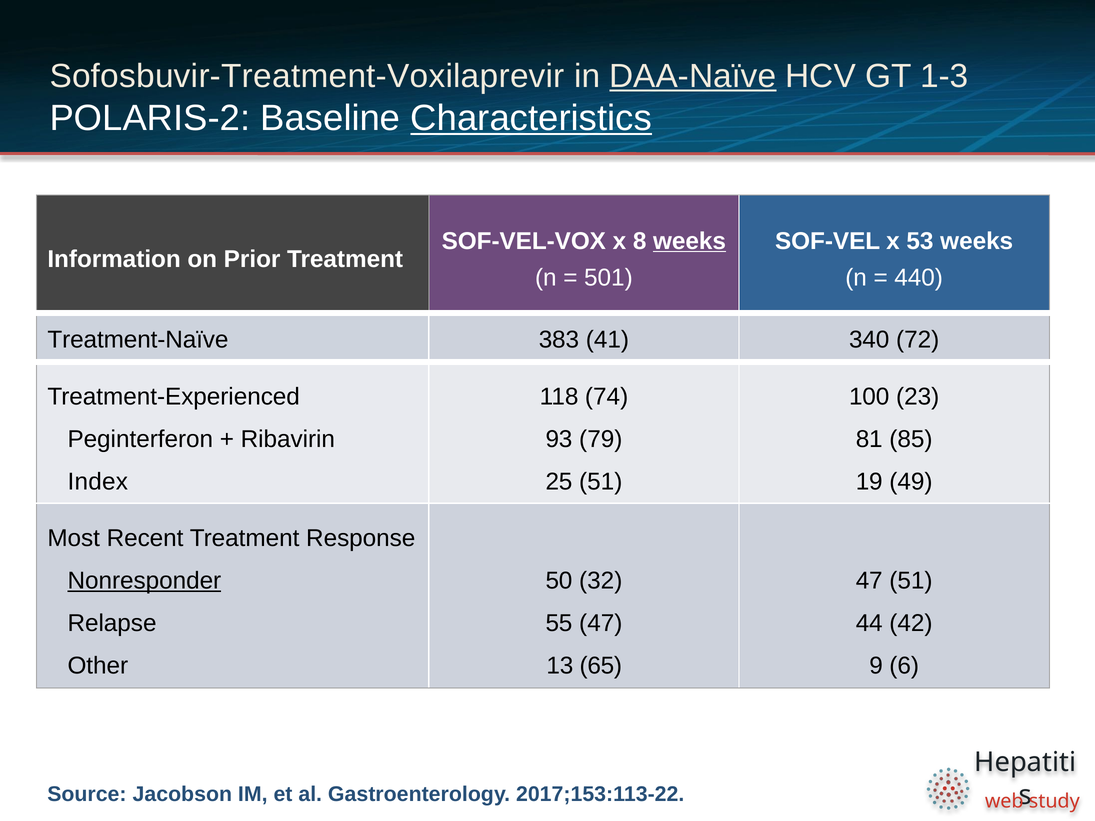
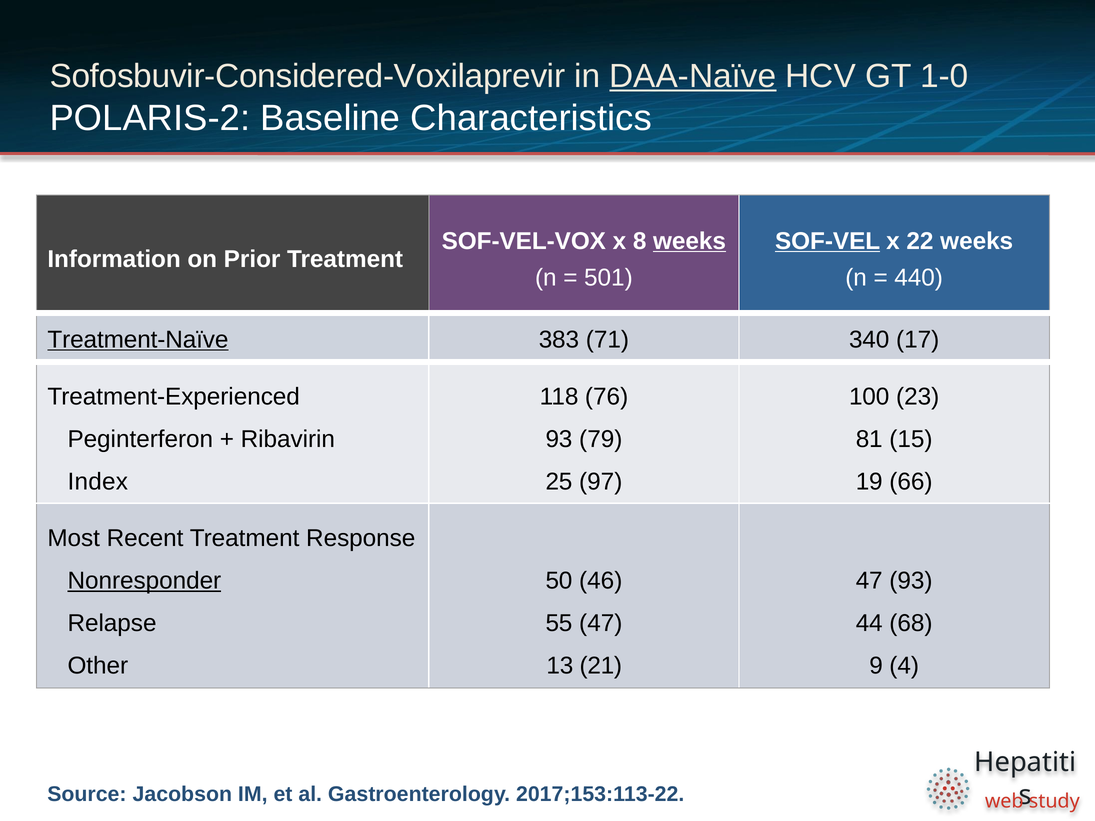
Sofosbuvir-Treatment-Voxilaprevir: Sofosbuvir-Treatment-Voxilaprevir -> Sofosbuvir-Considered-Voxilaprevir
1-3: 1-3 -> 1-0
Characteristics underline: present -> none
SOF-VEL underline: none -> present
53: 53 -> 22
Treatment-Naïve underline: none -> present
41: 41 -> 71
72: 72 -> 17
74: 74 -> 76
85: 85 -> 15
25 51: 51 -> 97
49: 49 -> 66
32: 32 -> 46
47 51: 51 -> 93
42: 42 -> 68
65: 65 -> 21
6: 6 -> 4
